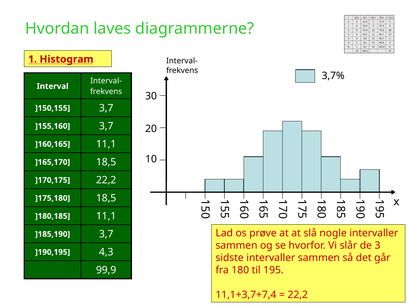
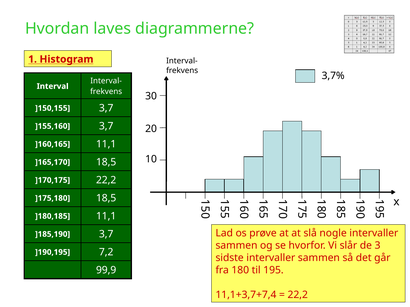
4,3: 4,3 -> 7,2
